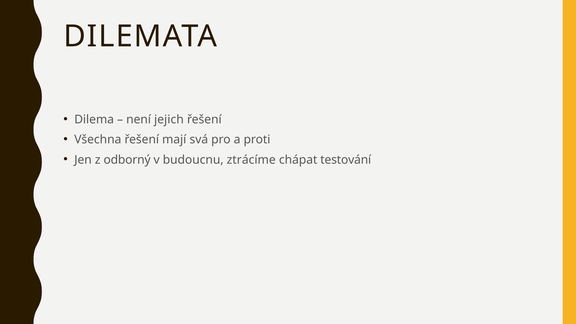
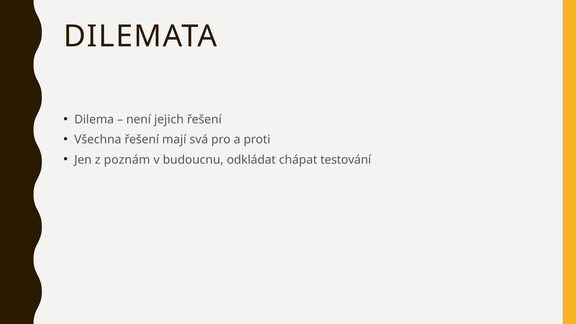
odborný: odborný -> poznám
ztrácíme: ztrácíme -> odkládat
